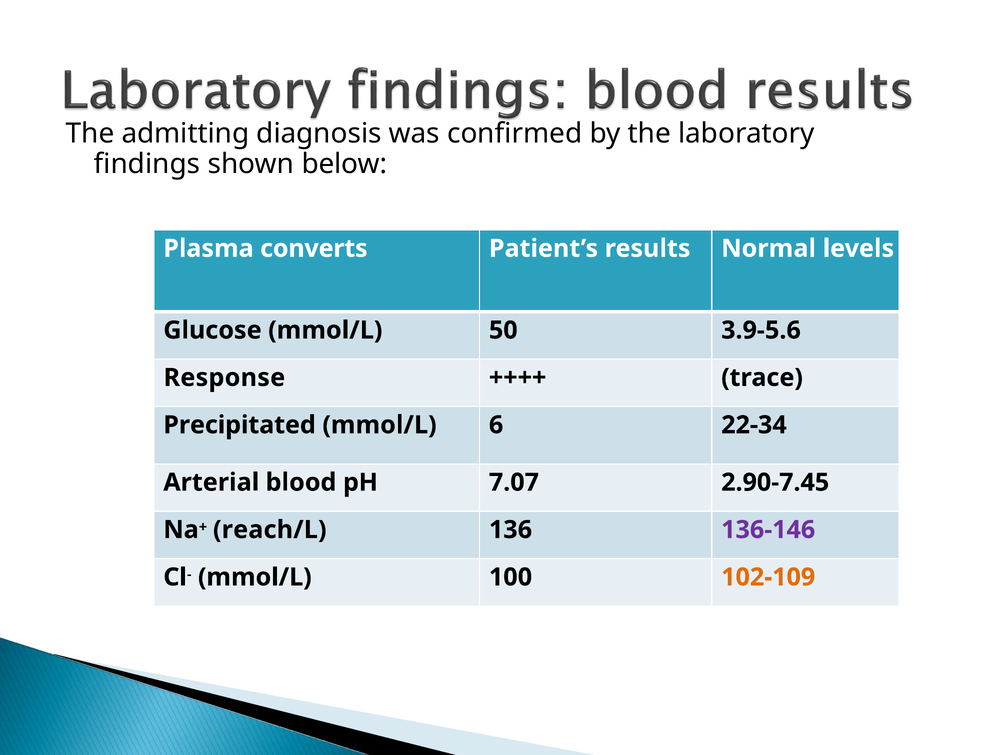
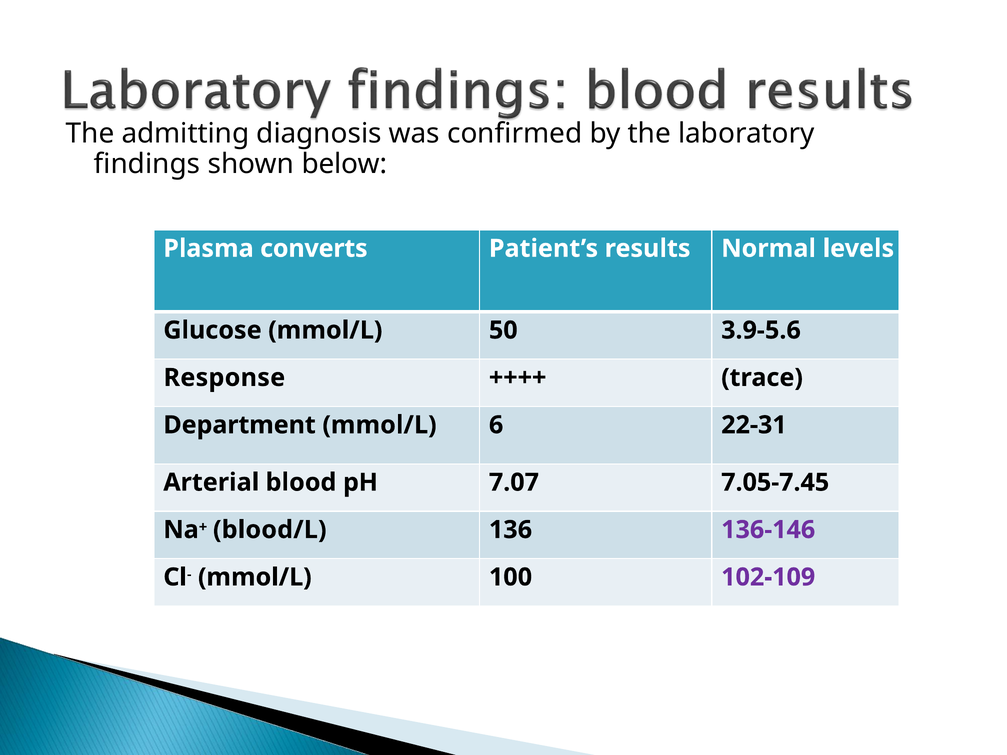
Precipitated: Precipitated -> Department
22-34: 22-34 -> 22-31
2.90-7.45: 2.90-7.45 -> 7.05-7.45
reach/L: reach/L -> blood/L
102-109 colour: orange -> purple
